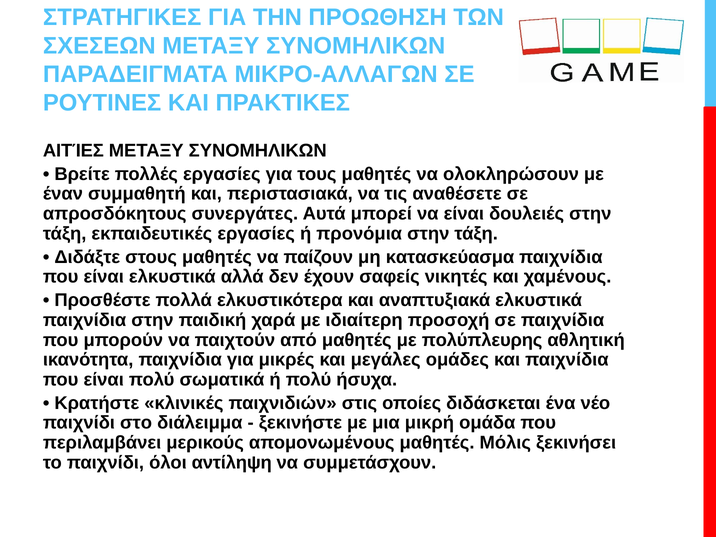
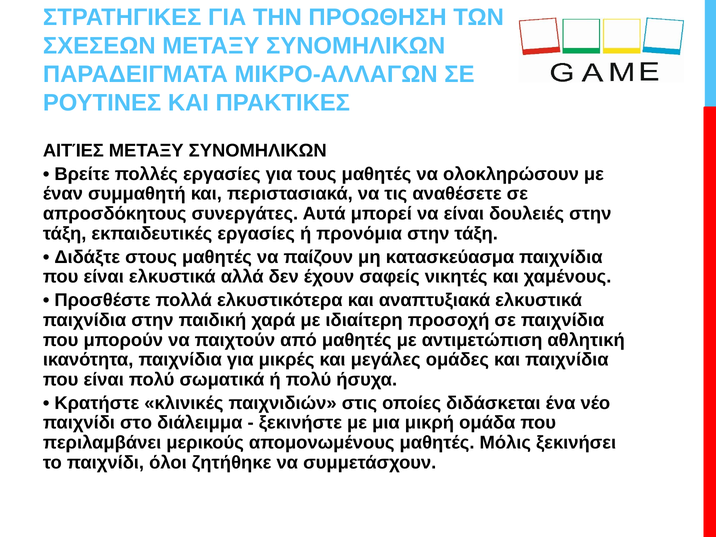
πολύπλευρης: πολύπλευρης -> αντιμετώπιση
αντίληψη: αντίληψη -> ζητήθηκε
